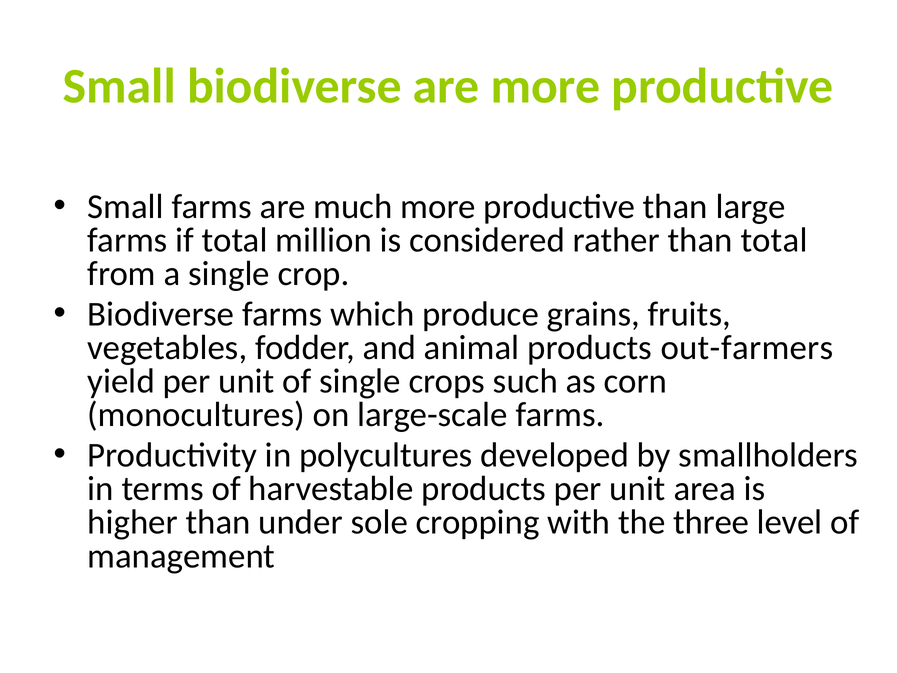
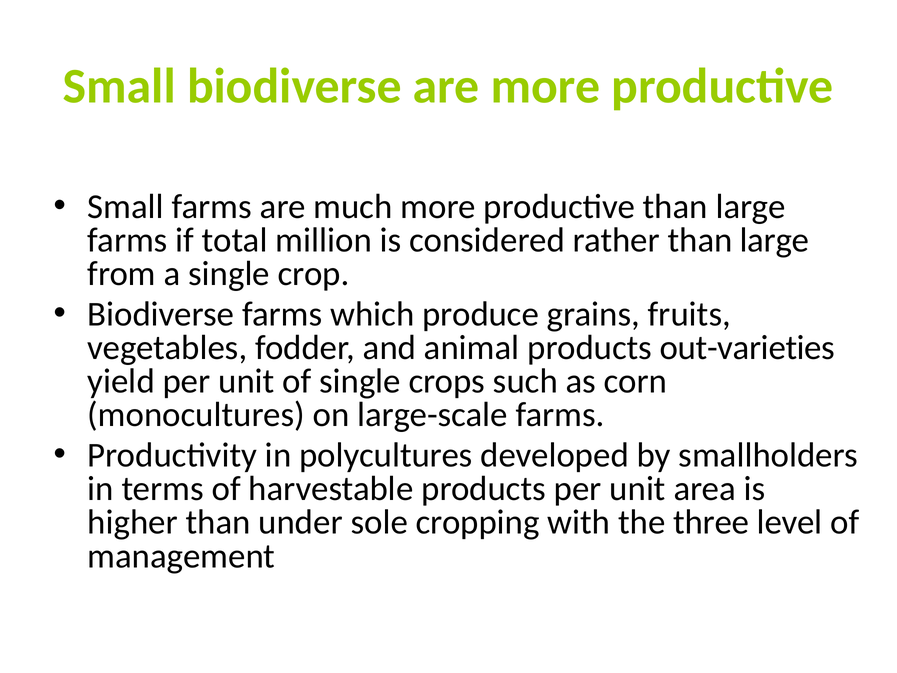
rather than total: total -> large
out-farmers: out-farmers -> out-varieties
